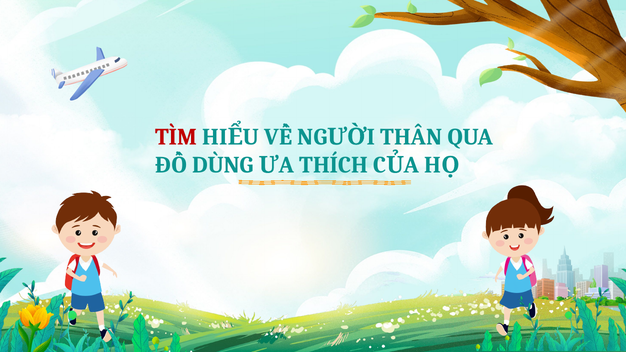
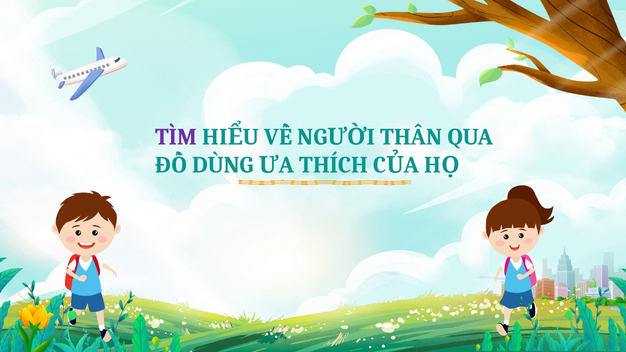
TÌM colour: red -> purple
